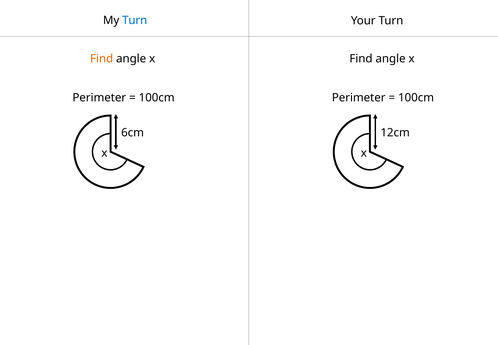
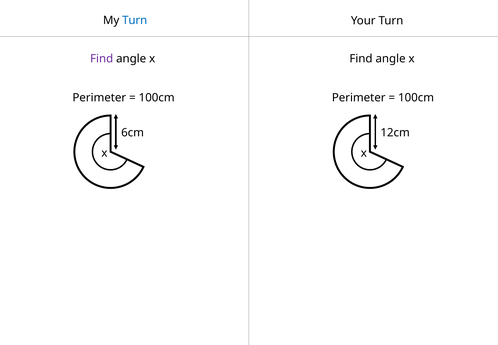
Find at (102, 59) colour: orange -> purple
